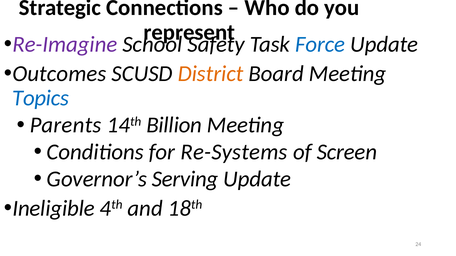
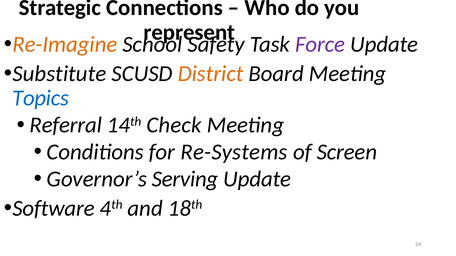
Re-Imagine colour: purple -> orange
Force colour: blue -> purple
Outcomes: Outcomes -> Substitute
Parents: Parents -> Referral
Billion: Billion -> Check
Ineligible: Ineligible -> Software
